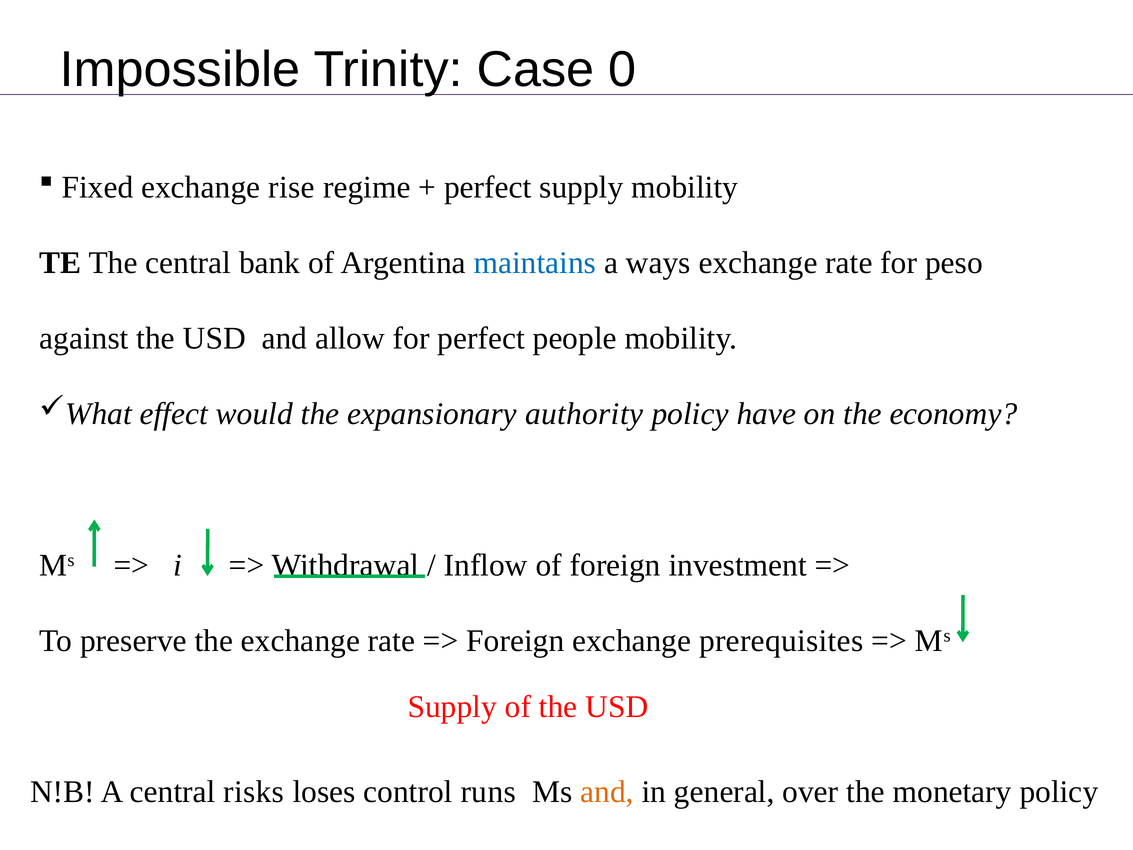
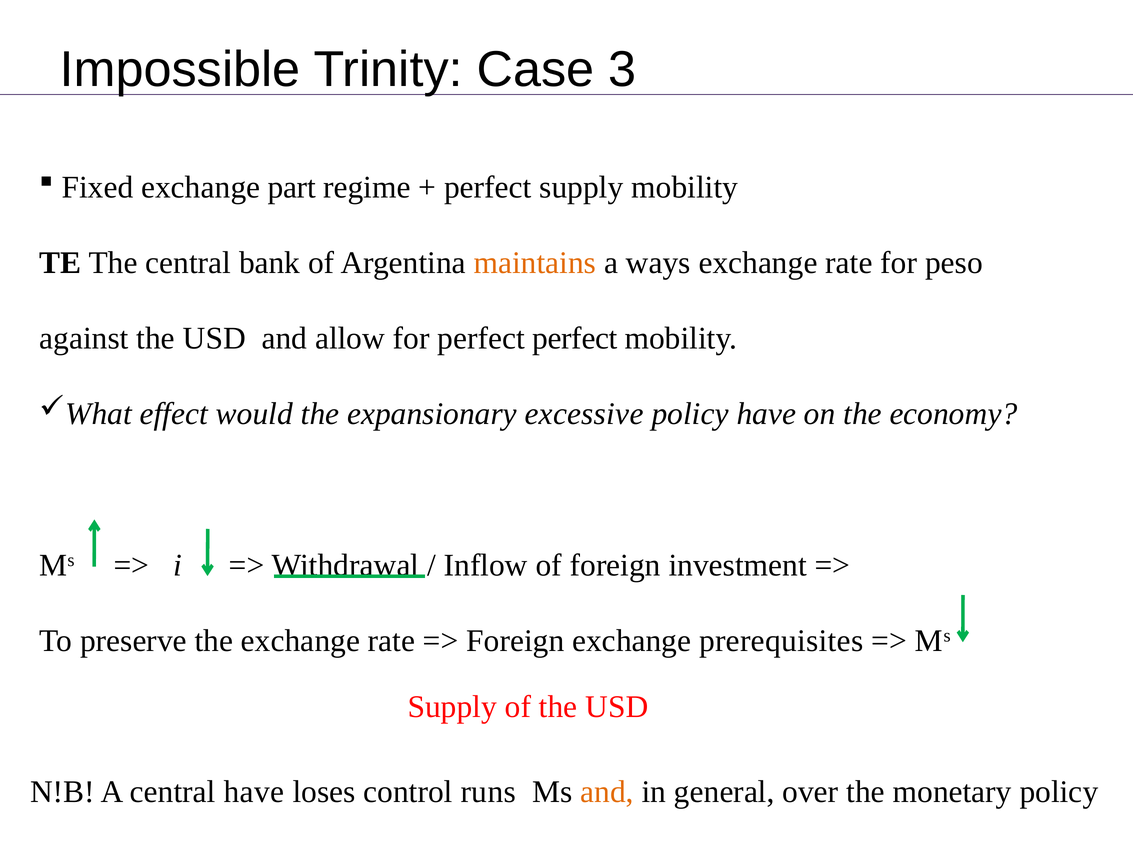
0: 0 -> 3
rise: rise -> part
maintains colour: blue -> orange
perfect people: people -> perfect
authority: authority -> excessive
central risks: risks -> have
